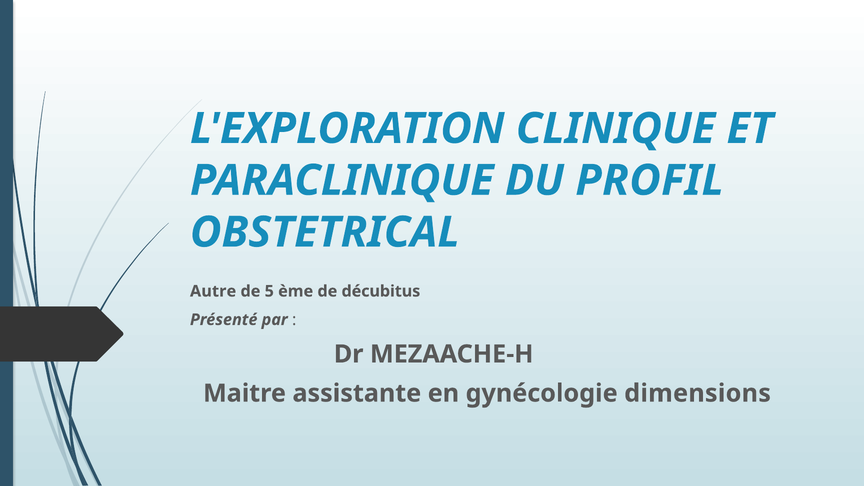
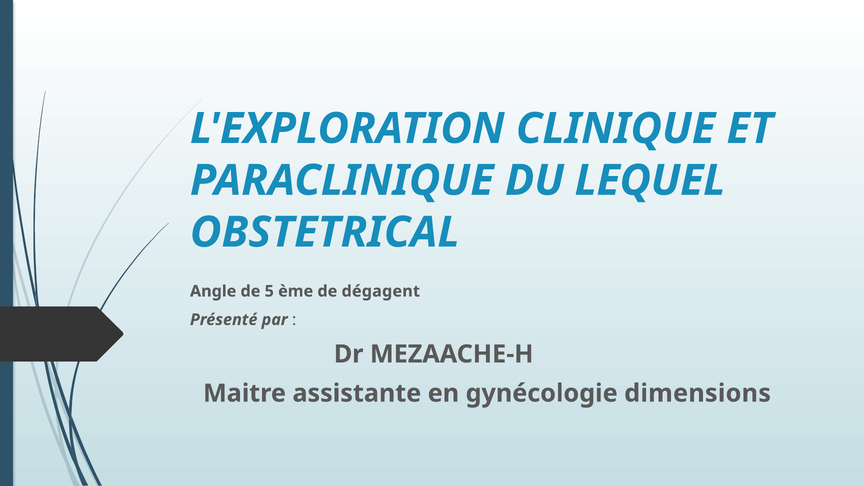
PROFIL: PROFIL -> LEQUEL
Autre: Autre -> Angle
décubitus: décubitus -> dégagent
